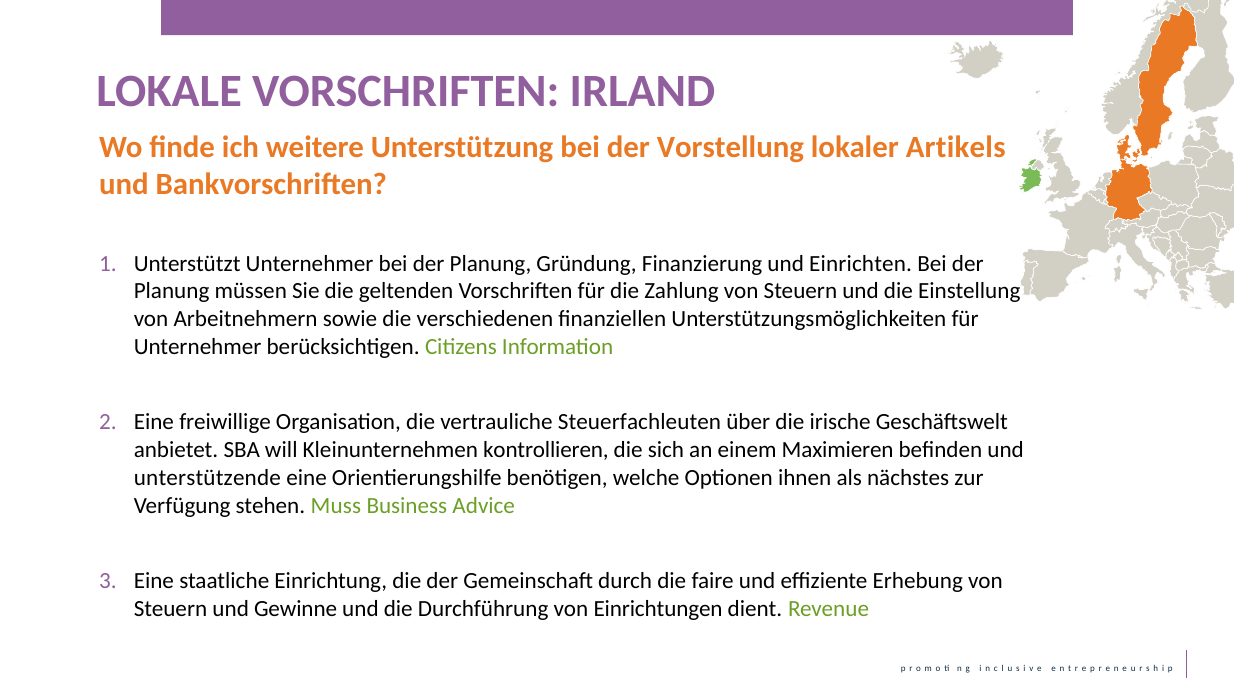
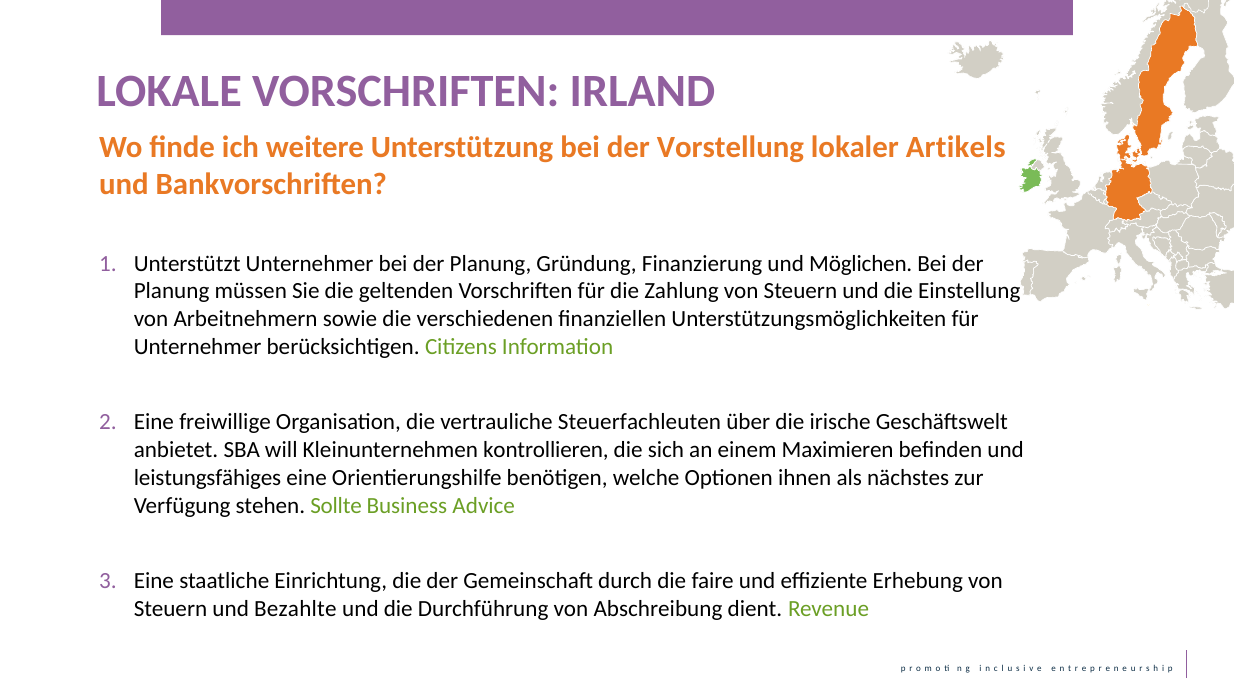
Einrichten: Einrichten -> Möglichen
unterstützende: unterstützende -> leistungsfähiges
Muss: Muss -> Sollte
Gewinne: Gewinne -> Bezahlte
Einrichtungen: Einrichtungen -> Abschreibung
